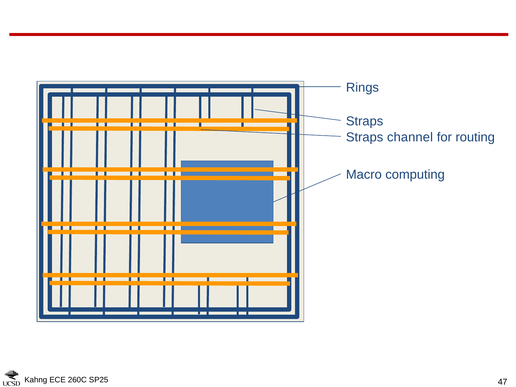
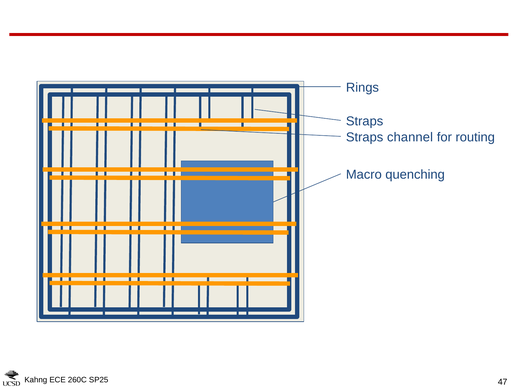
computing: computing -> quenching
